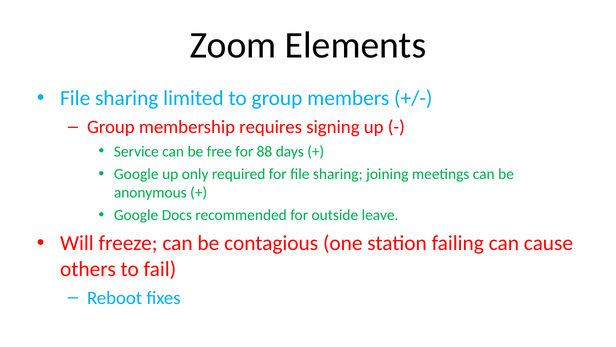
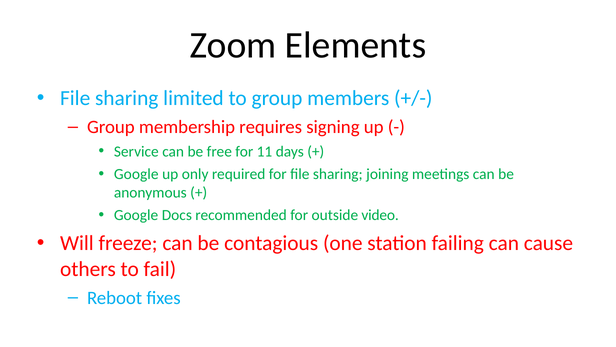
88: 88 -> 11
leave: leave -> video
